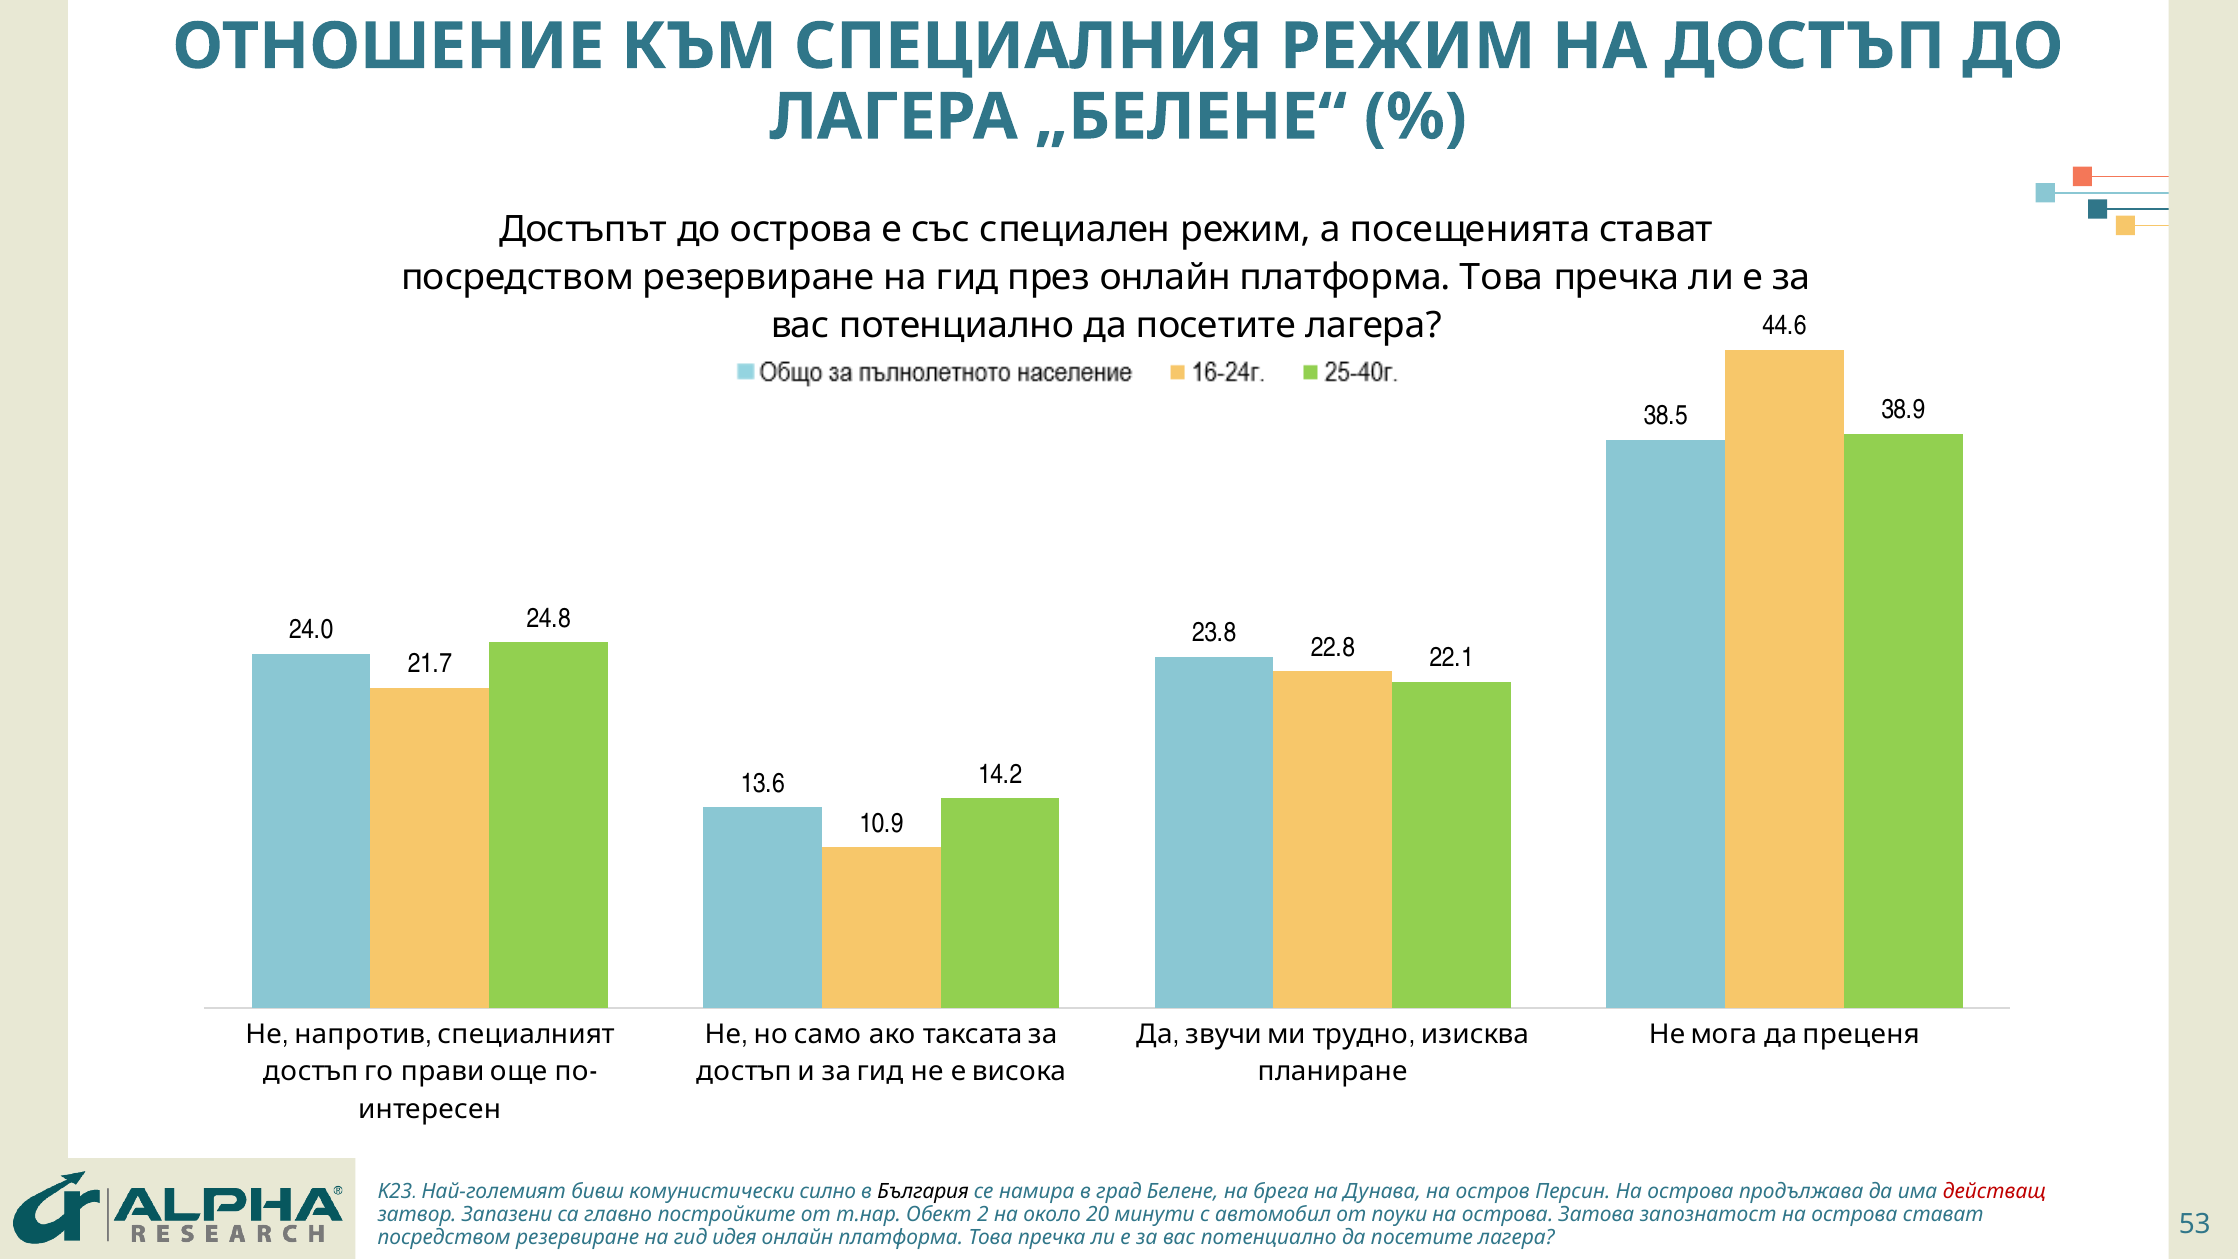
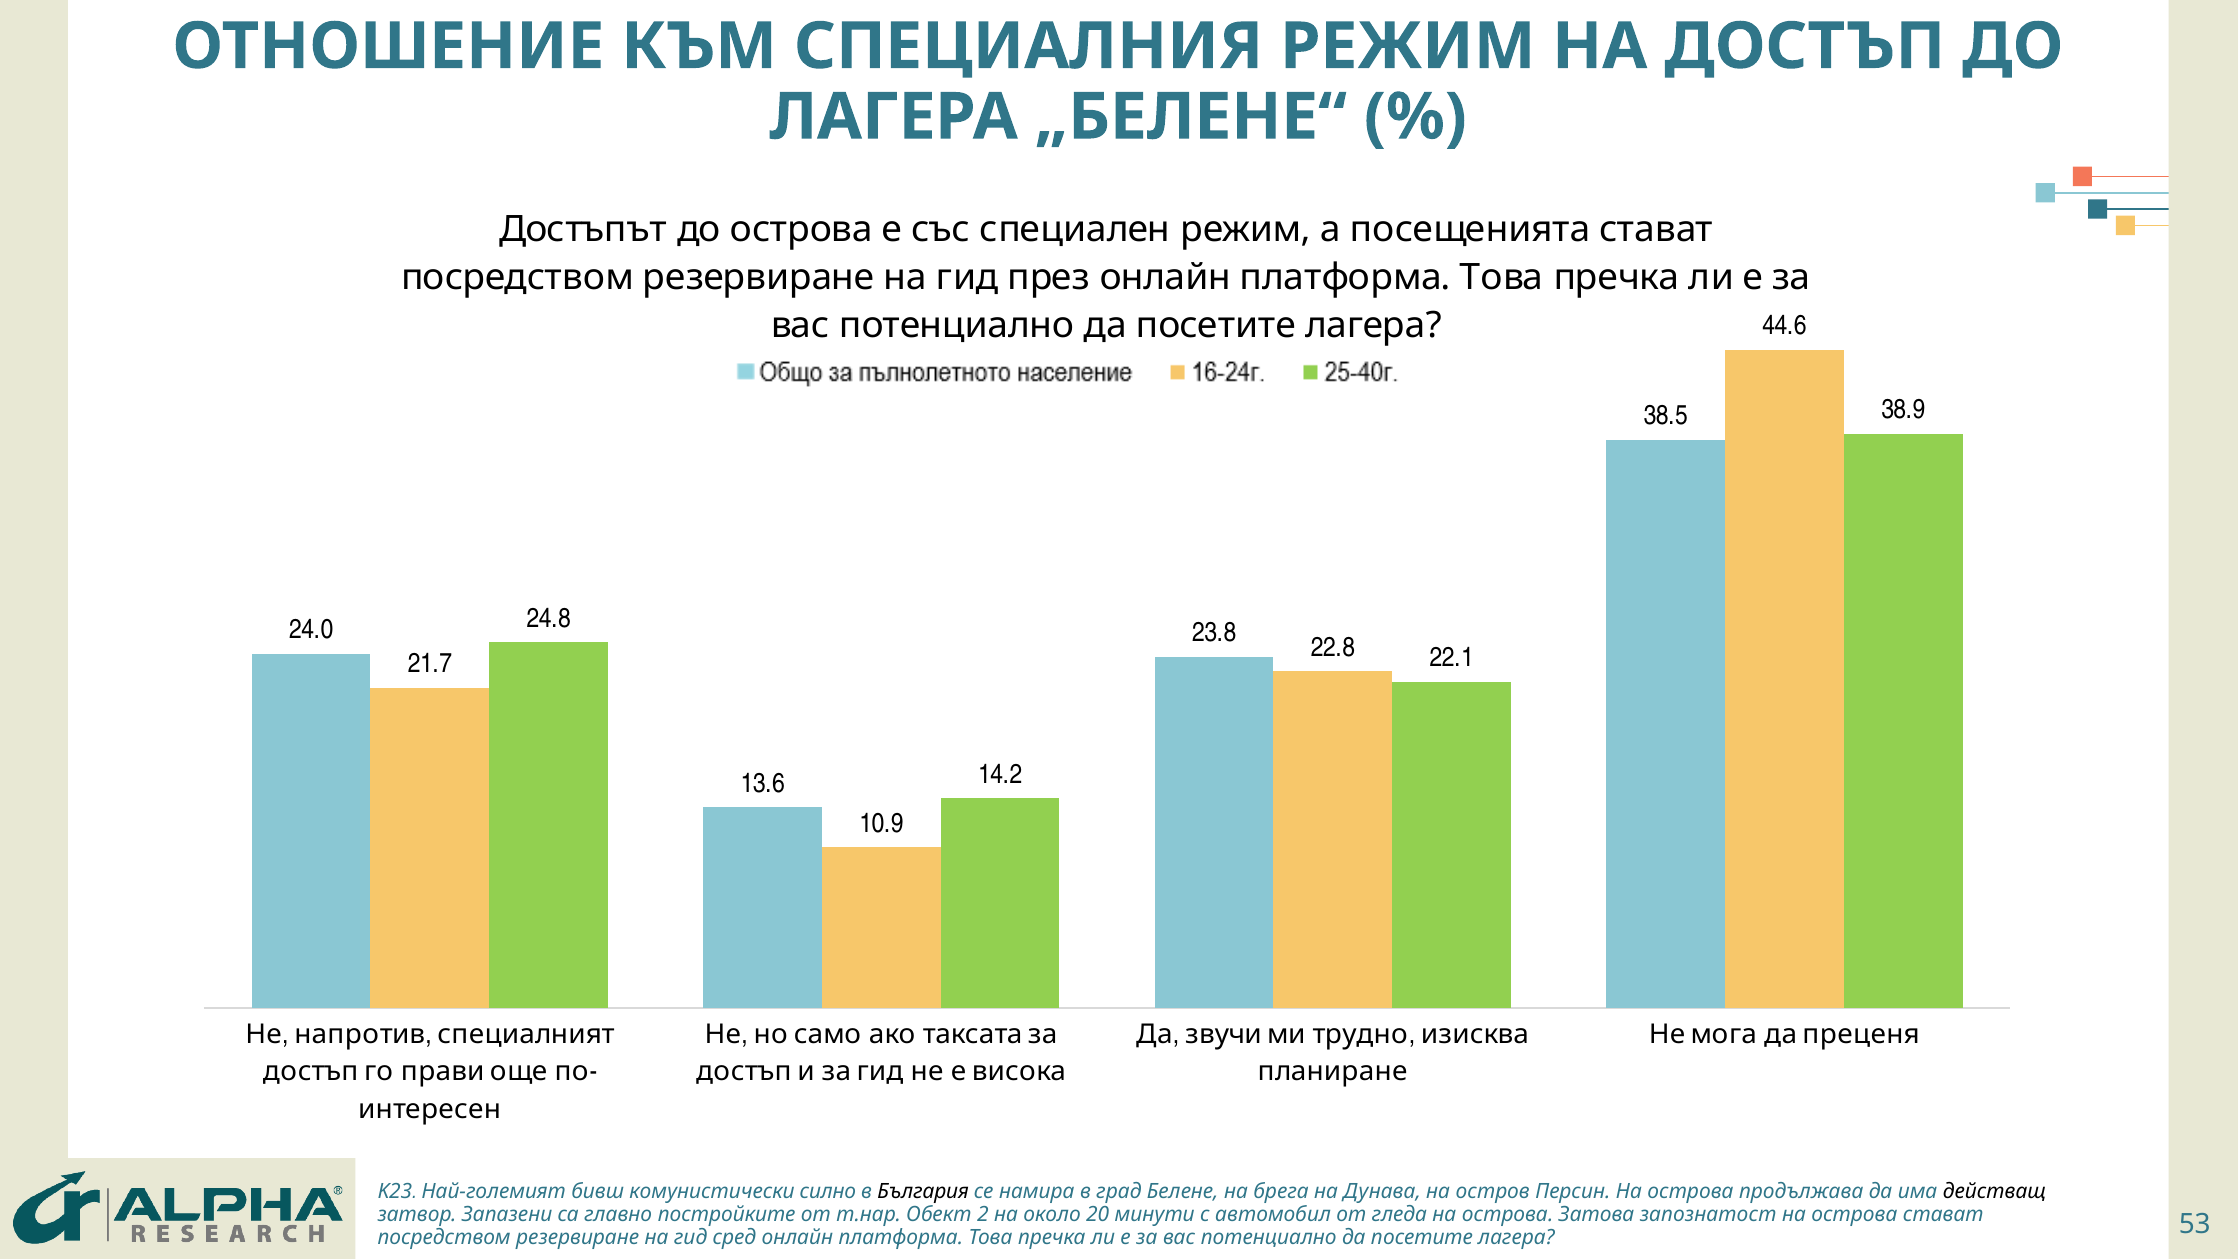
действащ colour: red -> black
поуки: поуки -> гледа
идея: идея -> сред
